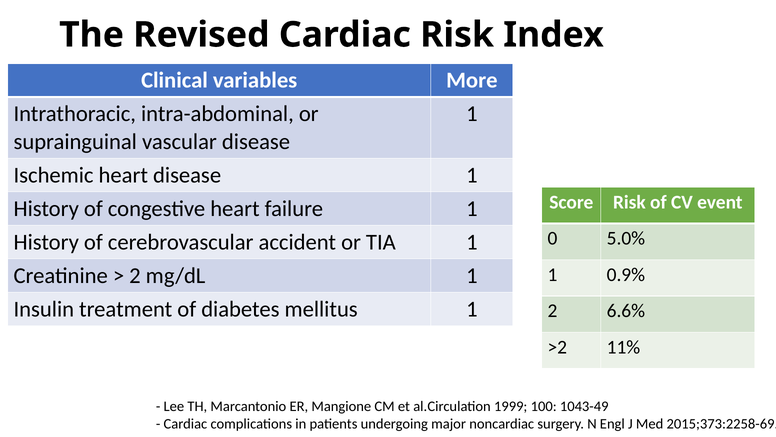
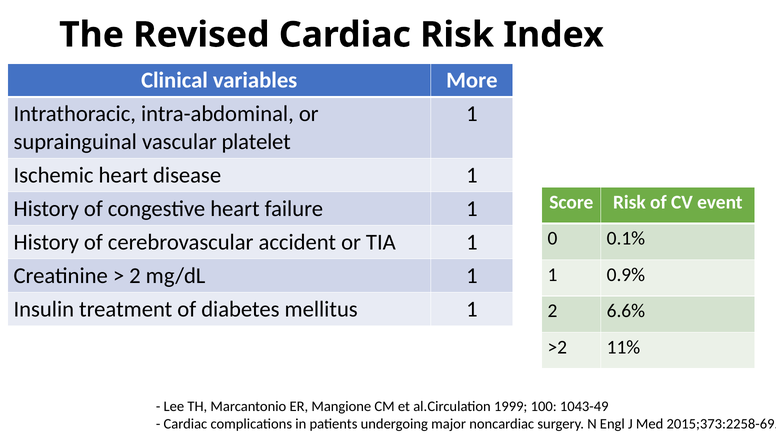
vascular disease: disease -> platelet
5.0%: 5.0% -> 0.1%
